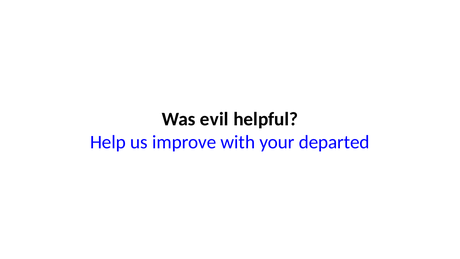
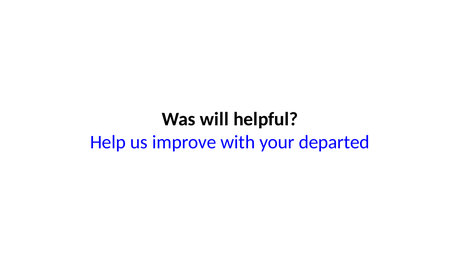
evil: evil -> will
